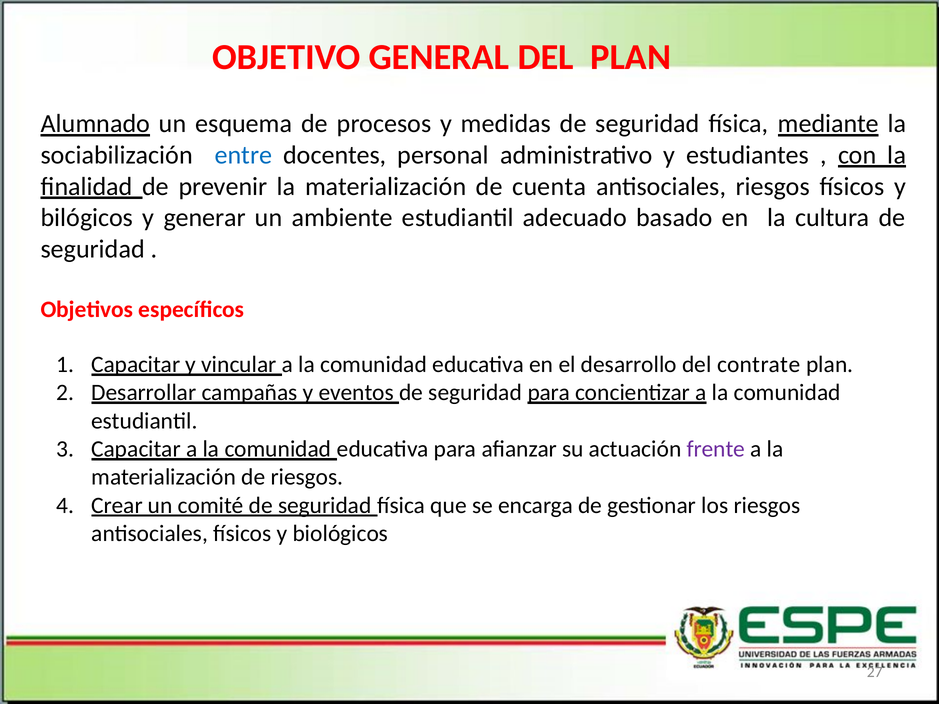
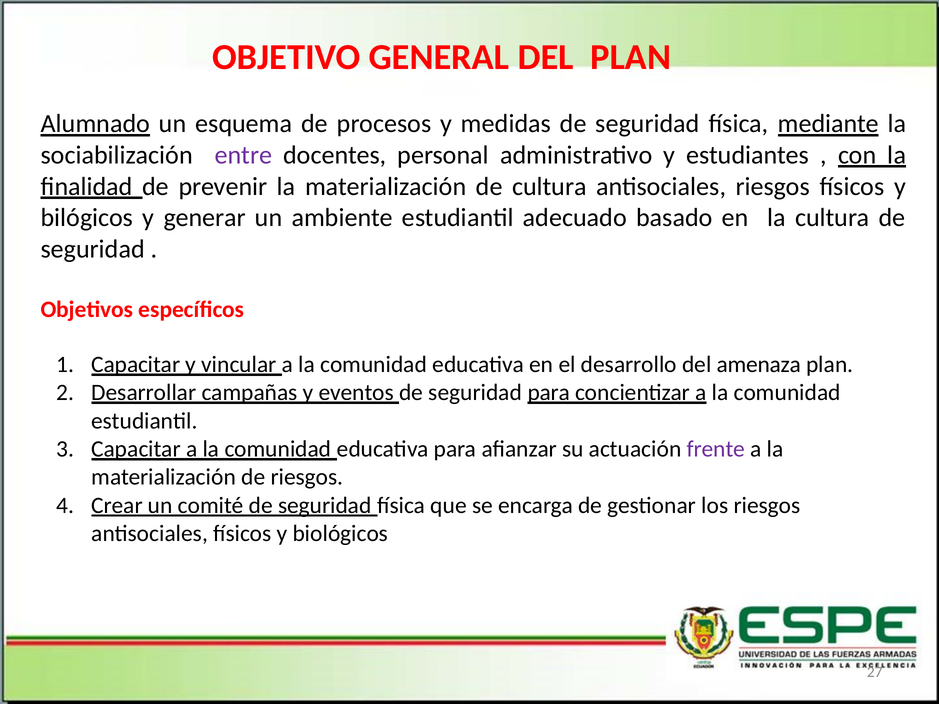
entre colour: blue -> purple
de cuenta: cuenta -> cultura
contrate: contrate -> amenaza
